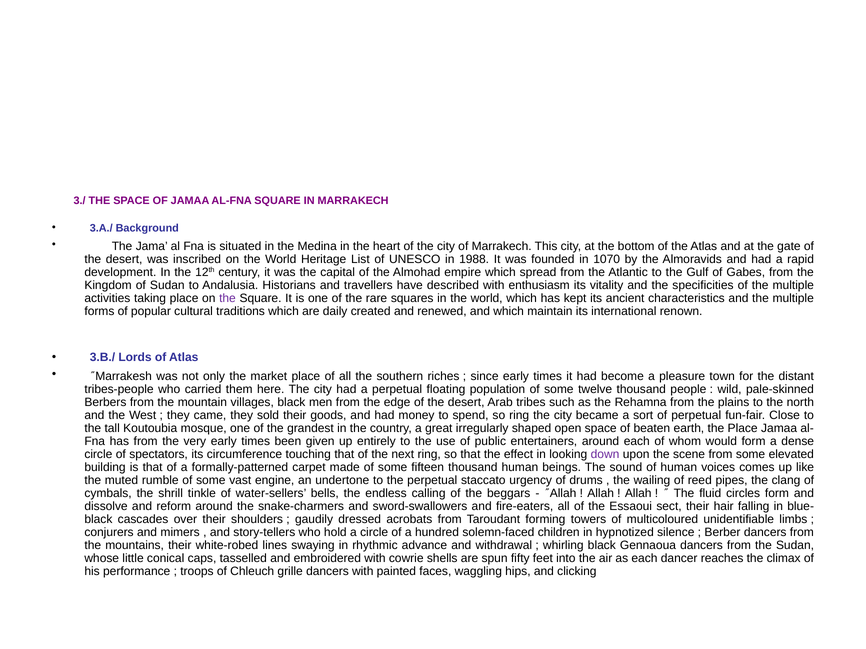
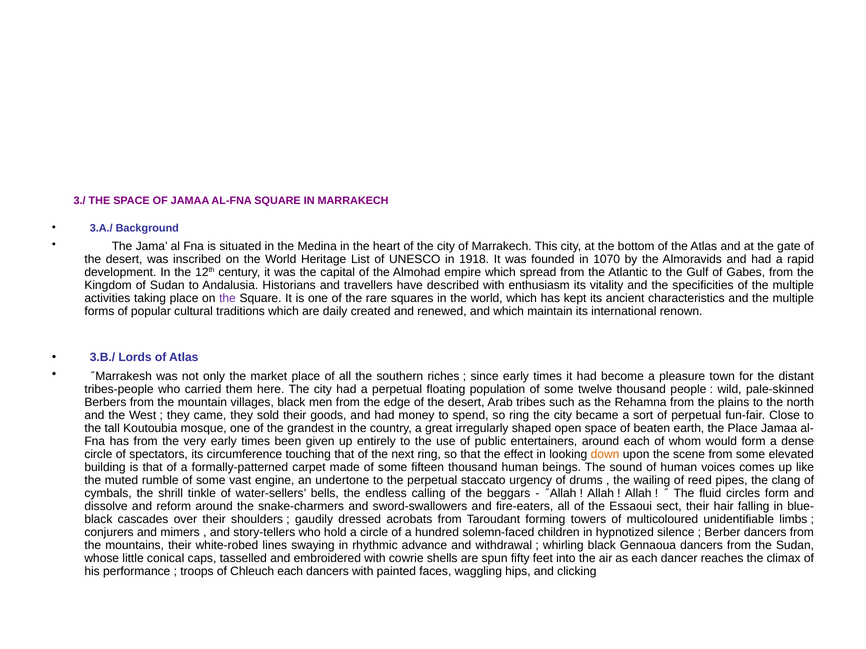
1988: 1988 -> 1918
down colour: purple -> orange
Chleuch grille: grille -> each
